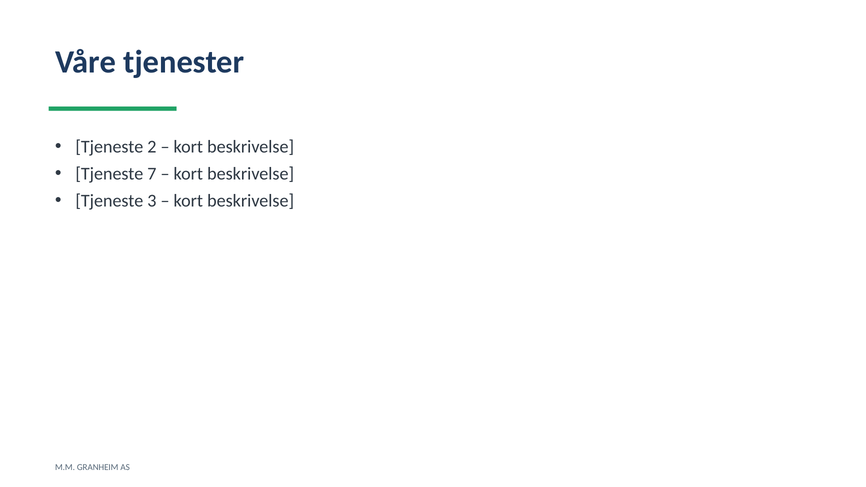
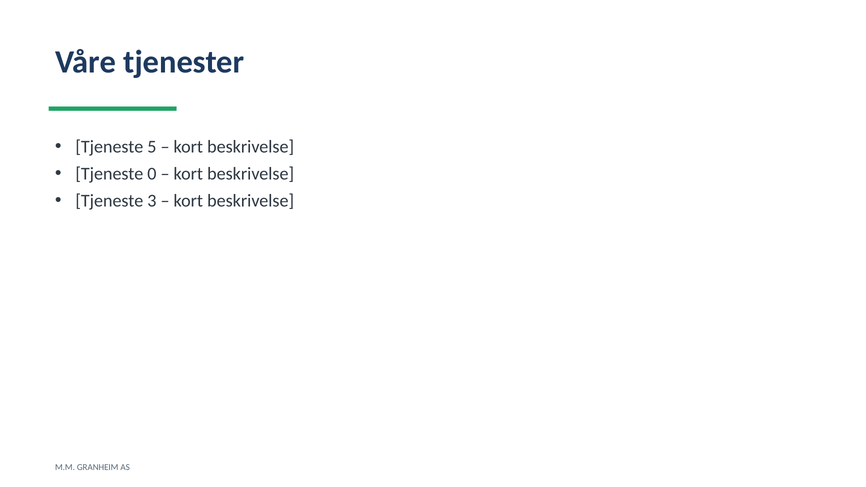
2: 2 -> 5
7: 7 -> 0
